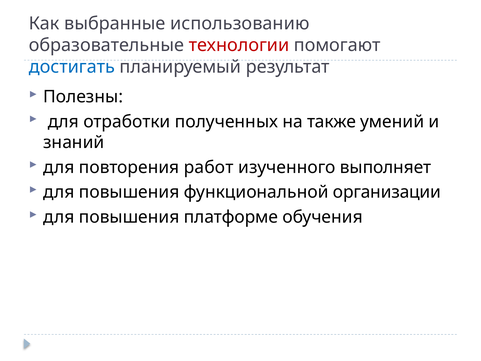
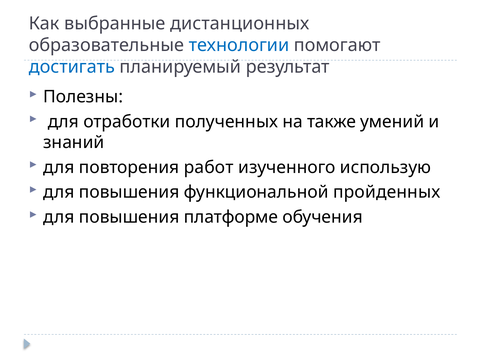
использованию: использованию -> дистанционных
технологии colour: red -> blue
выполняет: выполняет -> использую
организации: организации -> пройденных
